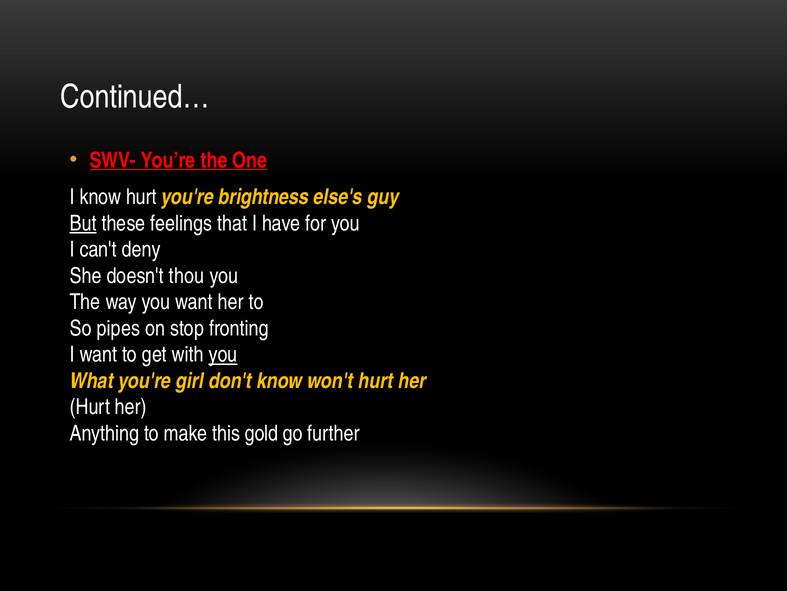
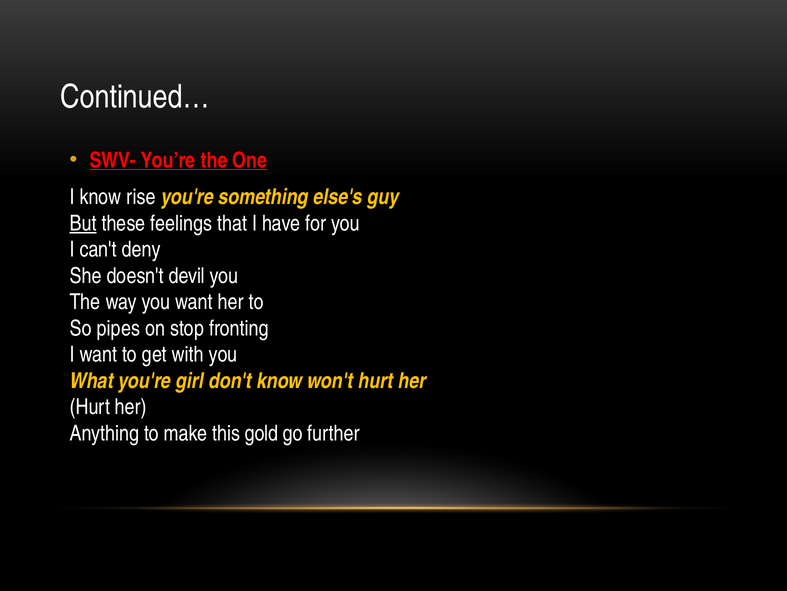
know hurt: hurt -> rise
brightness: brightness -> something
thou: thou -> devil
you at (223, 354) underline: present -> none
